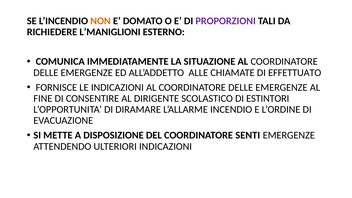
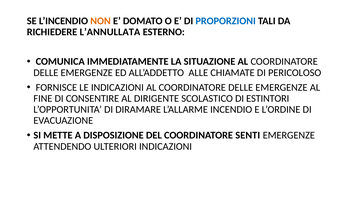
PROPORZIONI colour: purple -> blue
L’MANIGLIONI: L’MANIGLIONI -> L’ANNULLATA
EFFETTUATO: EFFETTUATO -> PERICOLOSO
